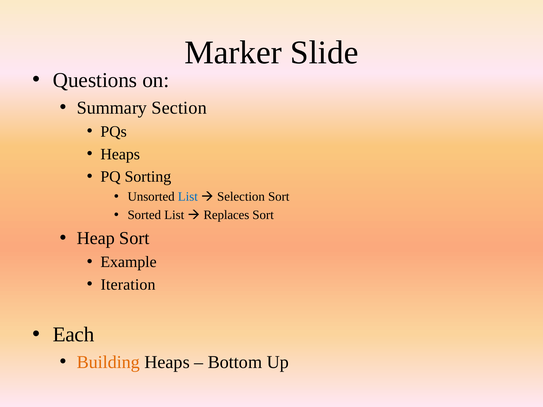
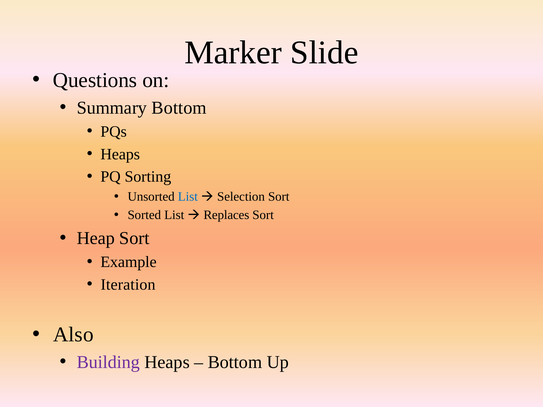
Summary Section: Section -> Bottom
Each: Each -> Also
Building colour: orange -> purple
